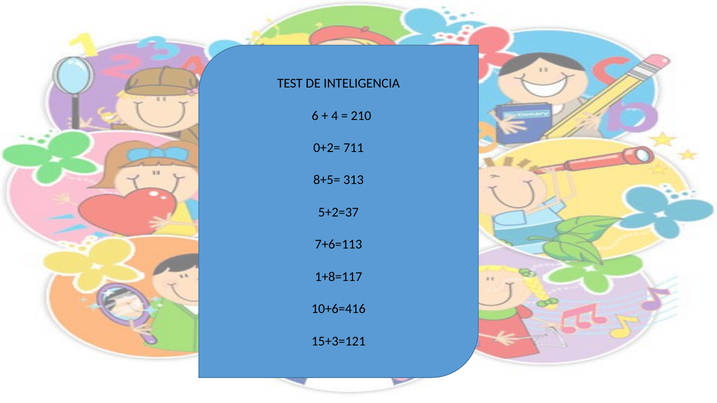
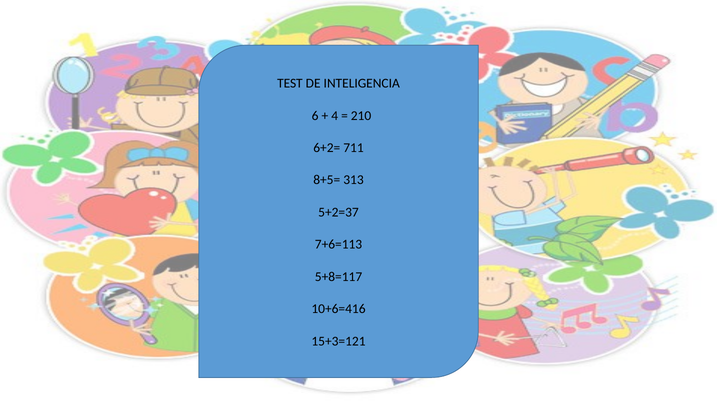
0+2=: 0+2= -> 6+2=
1+8=117: 1+8=117 -> 5+8=117
